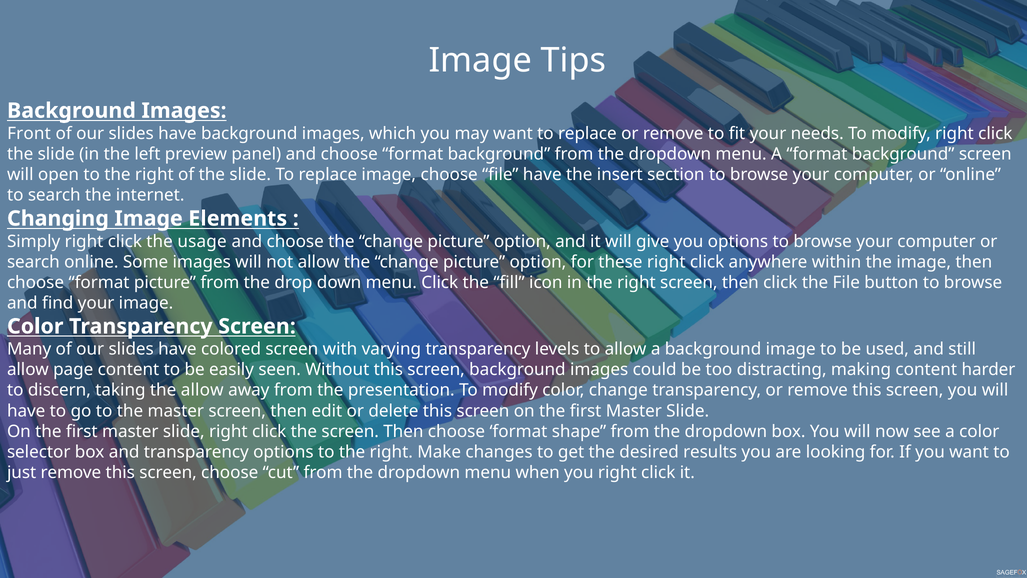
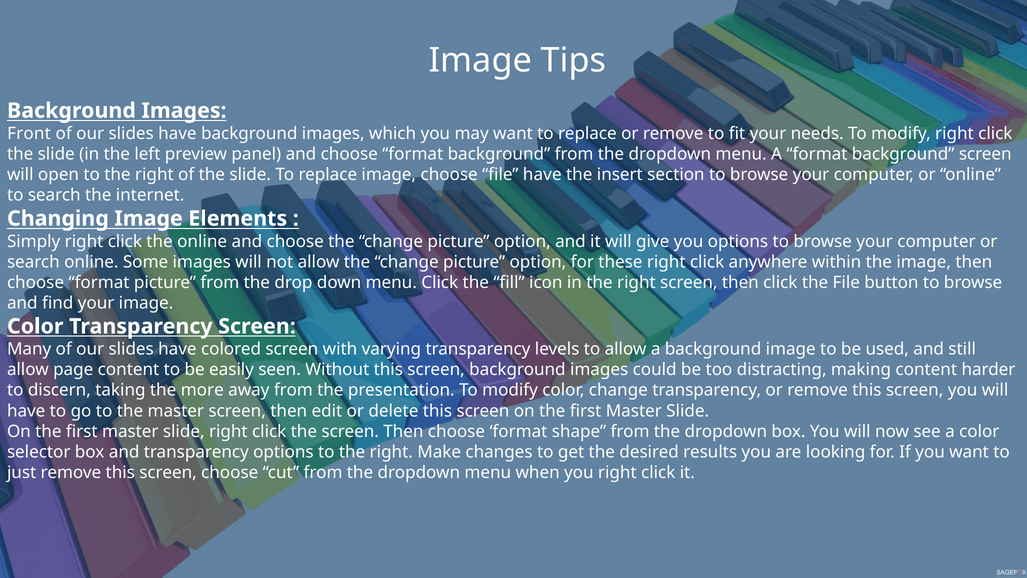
the usage: usage -> online
the allow: allow -> more
